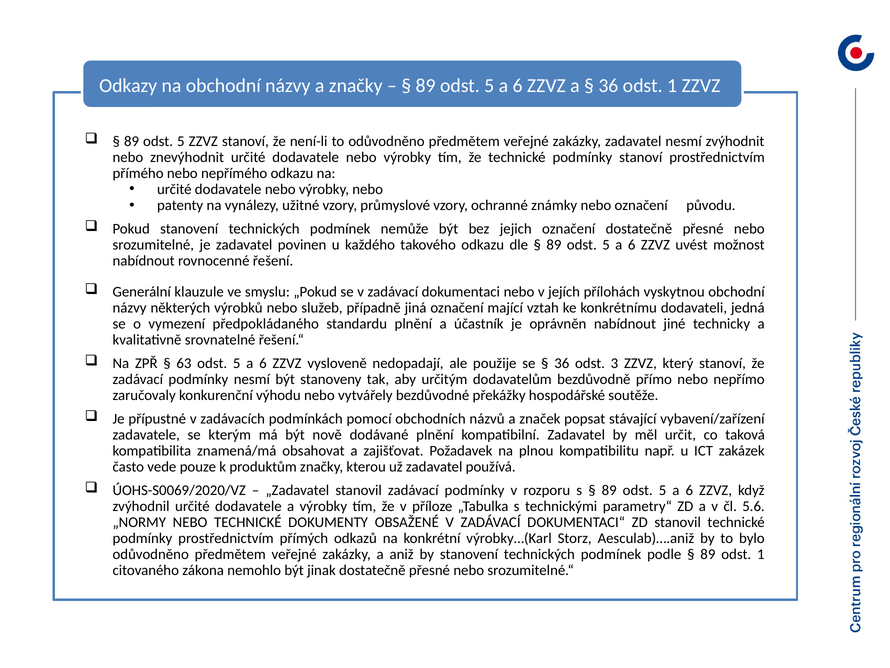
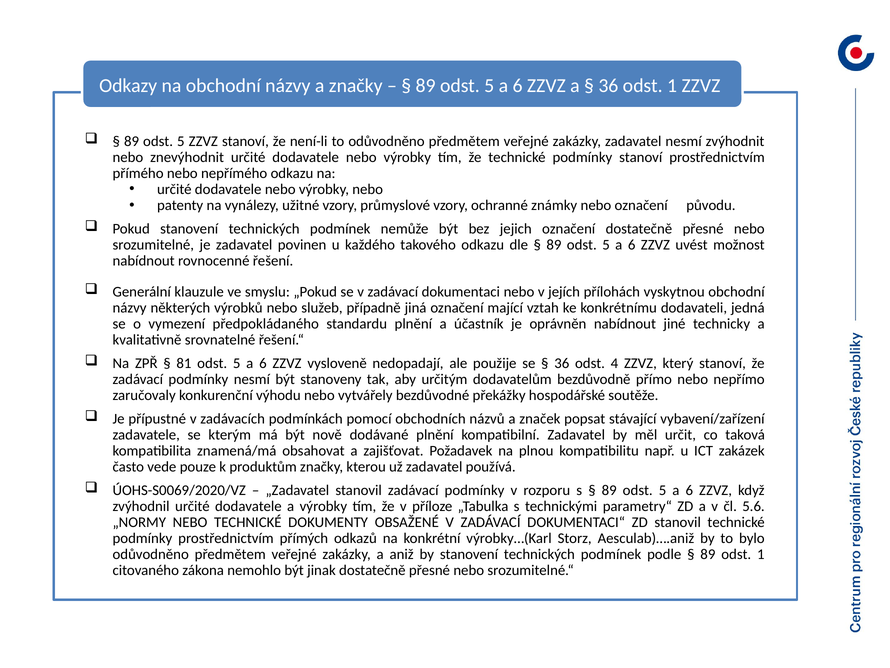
63: 63 -> 81
3: 3 -> 4
